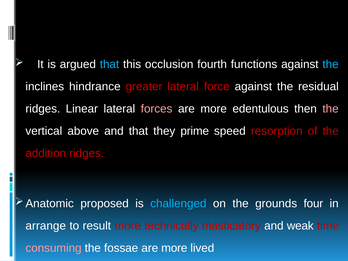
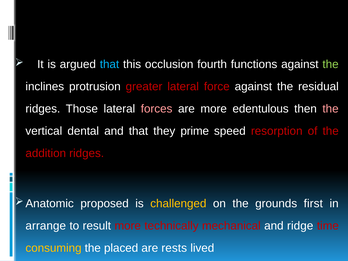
the at (331, 64) colour: light blue -> light green
hindrance: hindrance -> protrusion
Linear: Linear -> Those
above: above -> dental
challenged colour: light blue -> yellow
four: four -> first
masticatory: masticatory -> mechanical
weak: weak -> ridge
consuming colour: pink -> yellow
fossae: fossae -> placed
more at (174, 248): more -> rests
